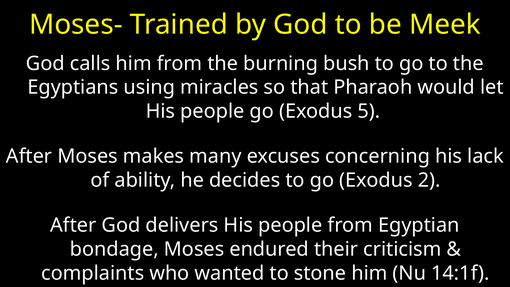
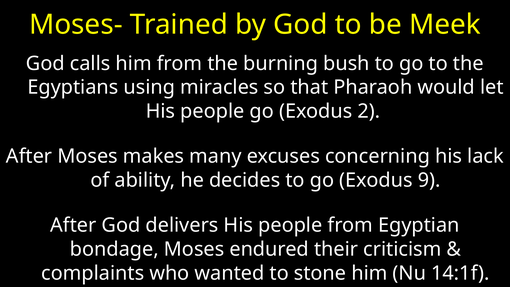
5: 5 -> 2
2: 2 -> 9
